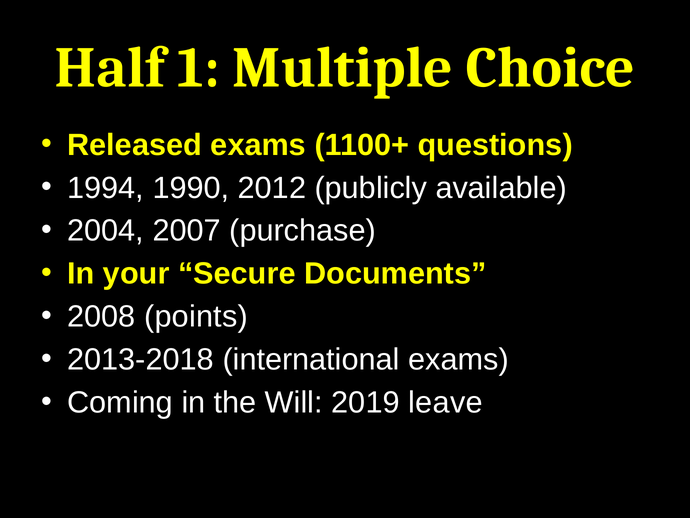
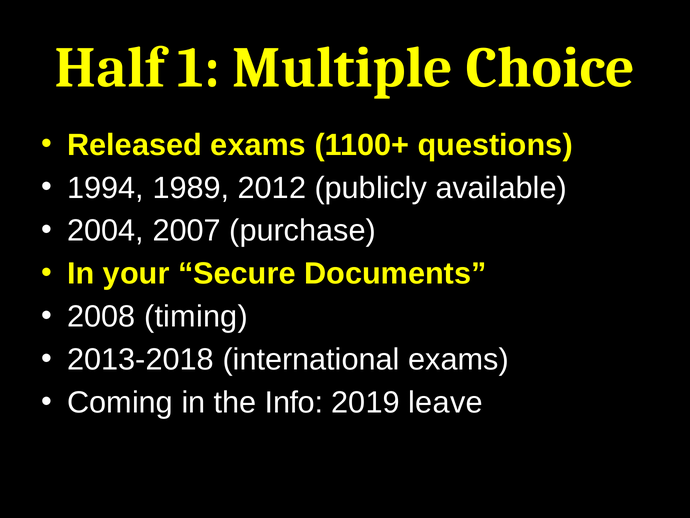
1990: 1990 -> 1989
points: points -> timing
Will: Will -> Info
